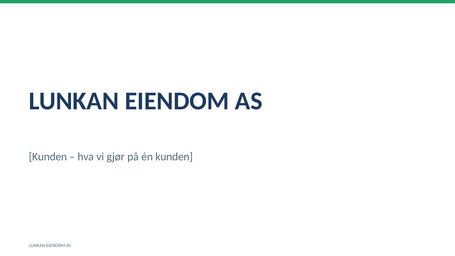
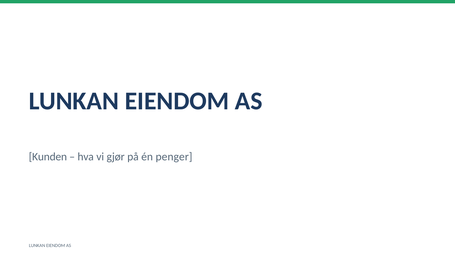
én kunden: kunden -> penger
